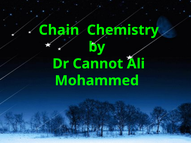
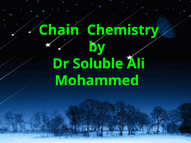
Cannot: Cannot -> Soluble
